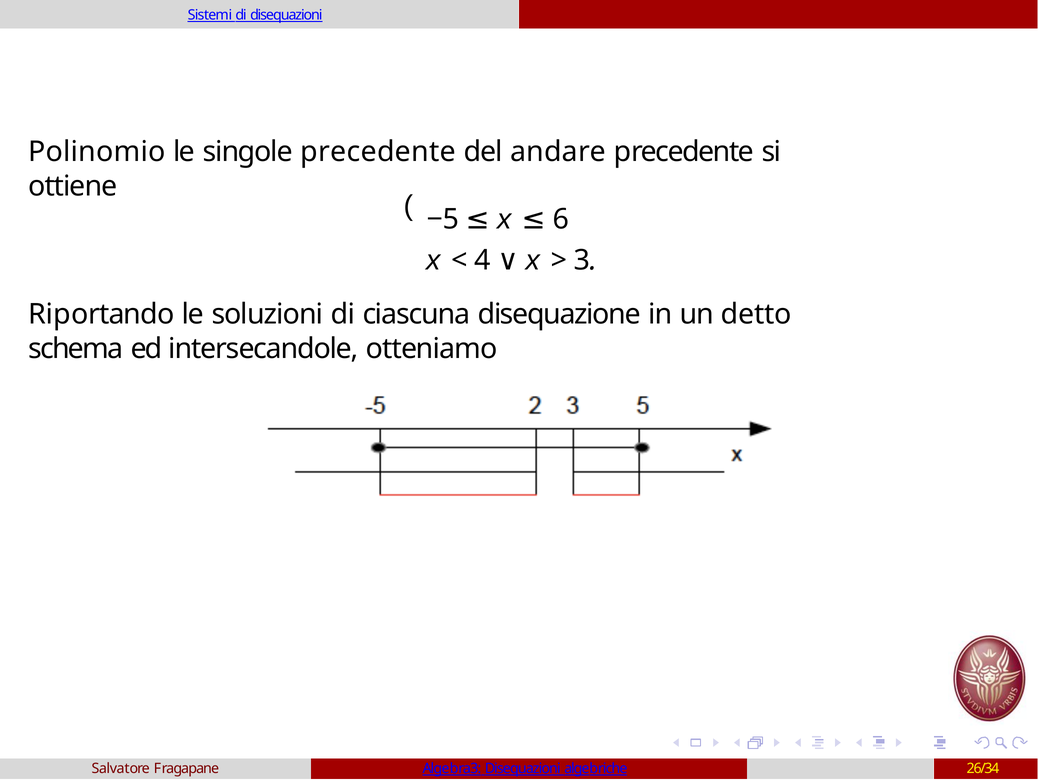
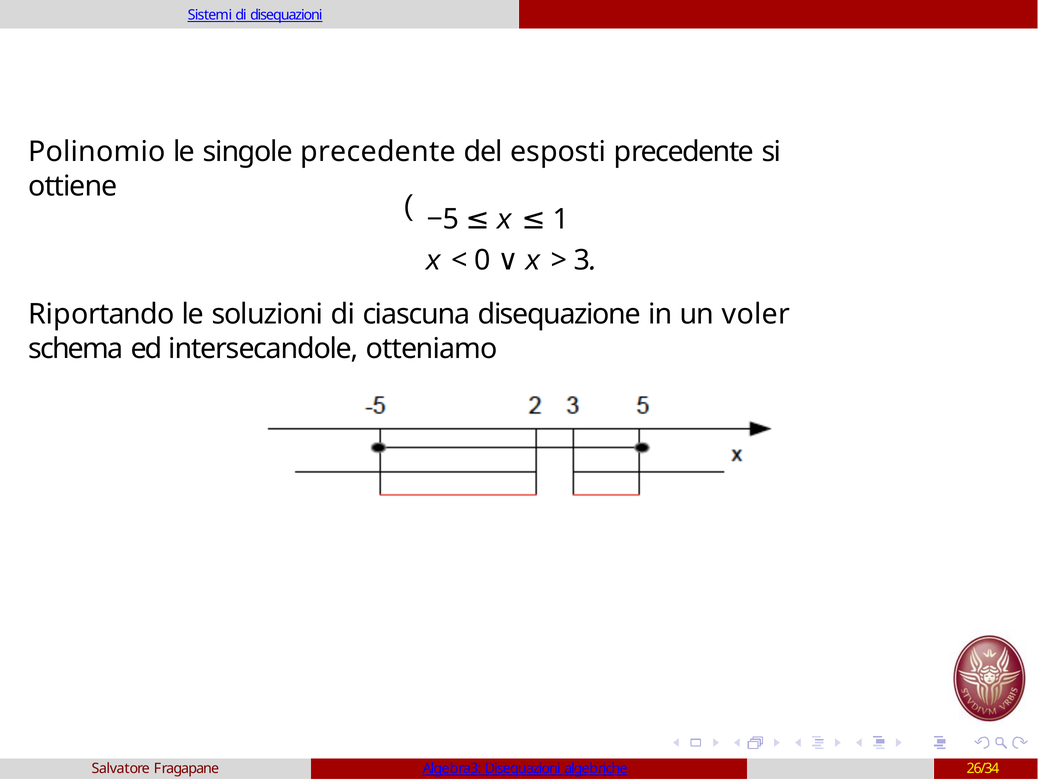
andare: andare -> esposti
6: 6 -> 1
4: 4 -> 0
detto: detto -> voler
